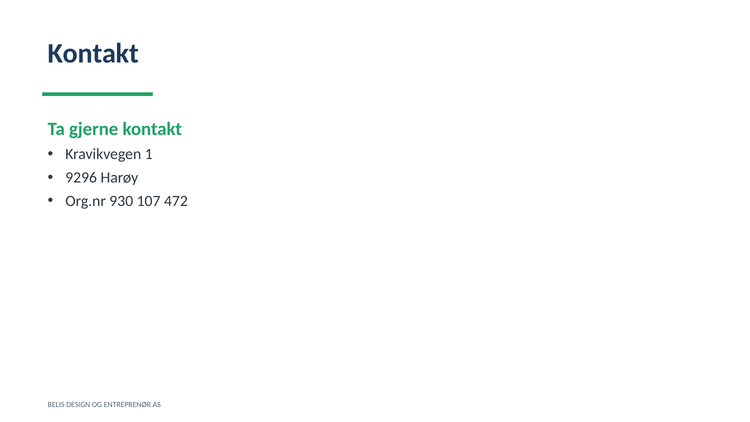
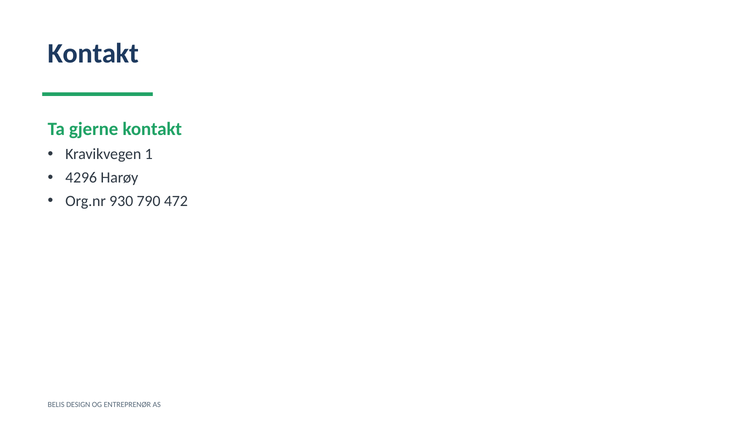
9296: 9296 -> 4296
107: 107 -> 790
